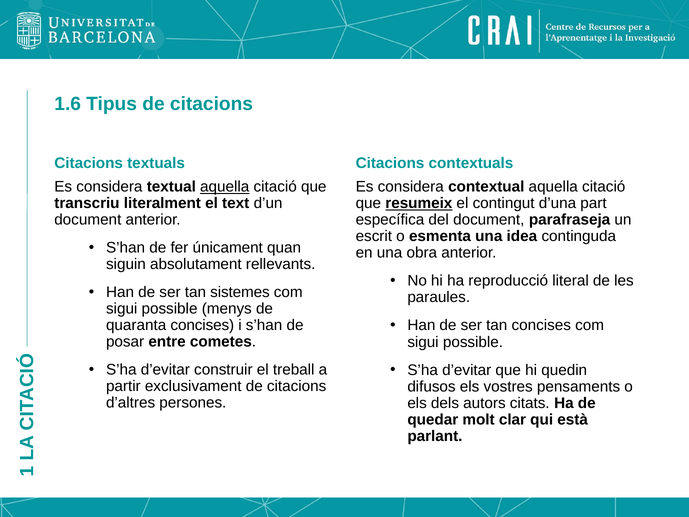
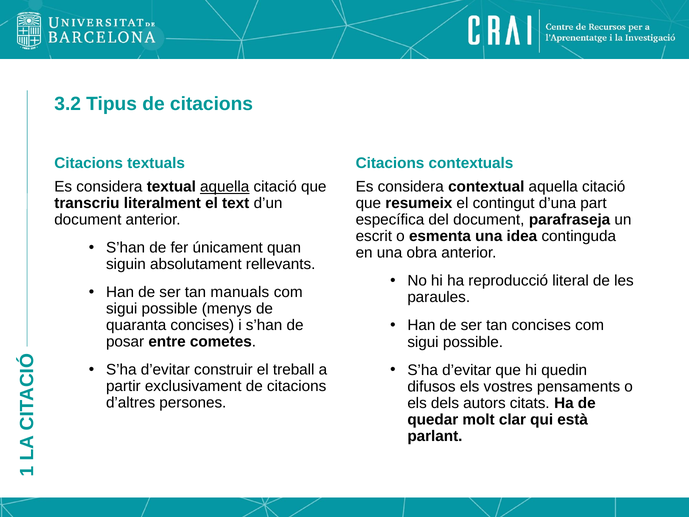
1.6: 1.6 -> 3.2
resumeix underline: present -> none
sistemes: sistemes -> manuals
